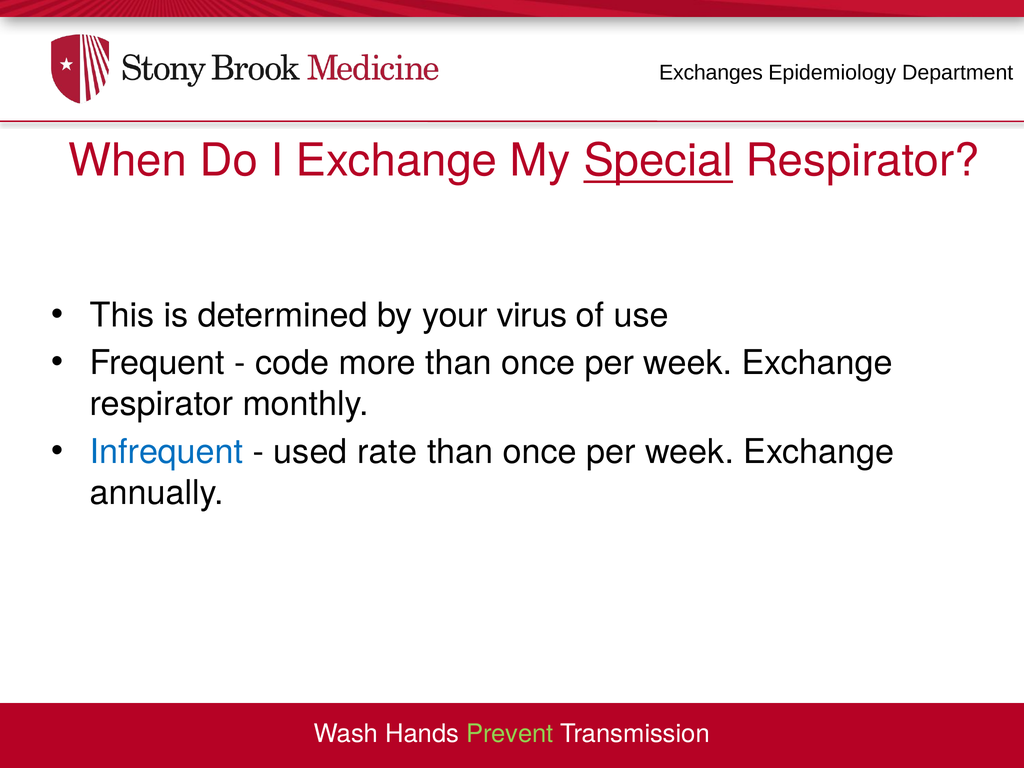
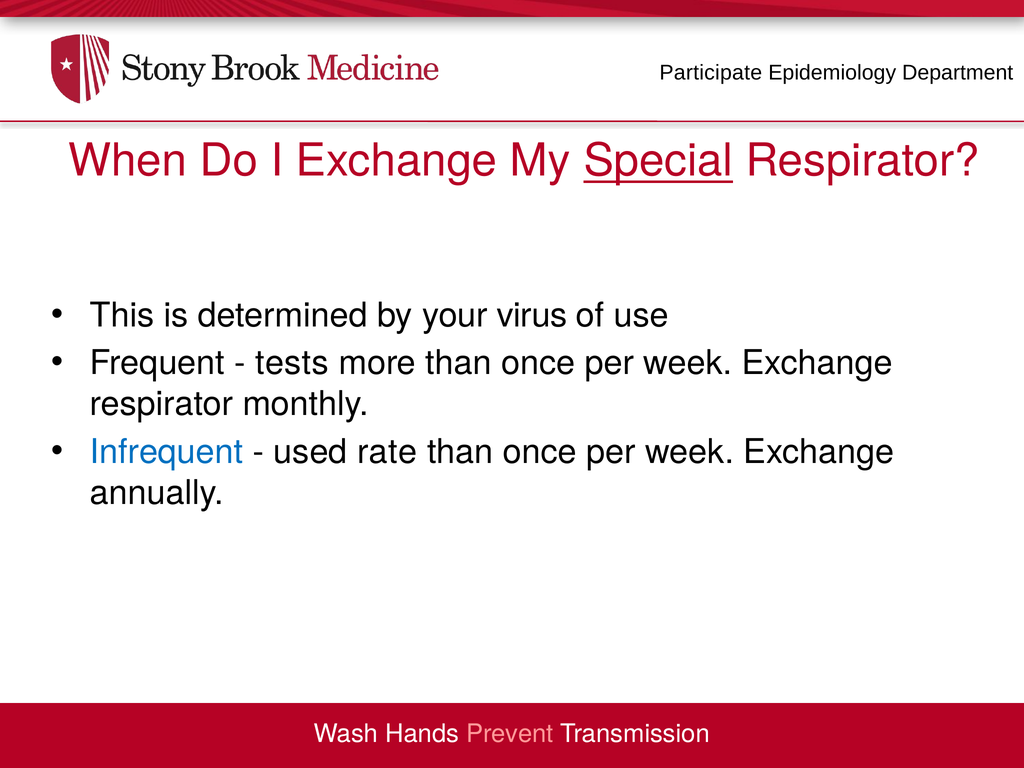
Exchanges: Exchanges -> Participate
code: code -> tests
Prevent colour: light green -> pink
